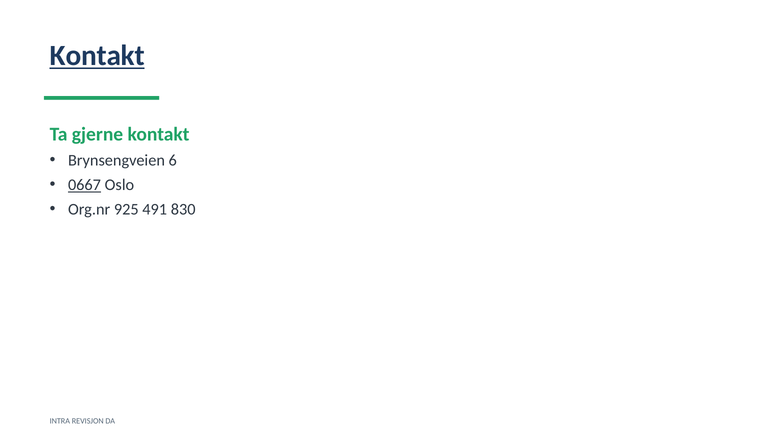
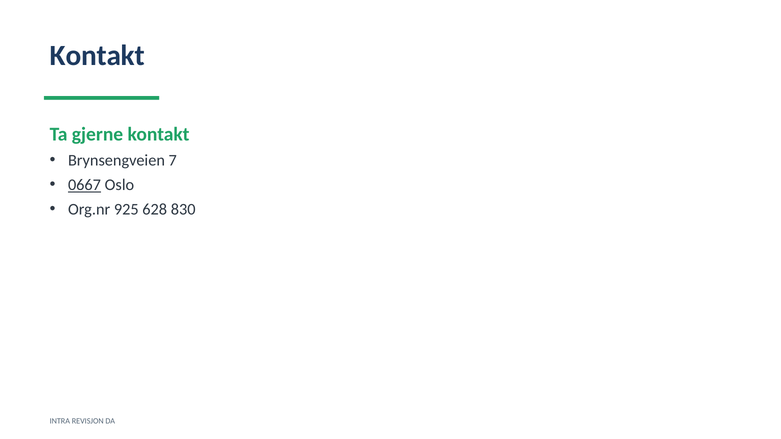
Kontakt at (97, 56) underline: present -> none
6: 6 -> 7
491: 491 -> 628
